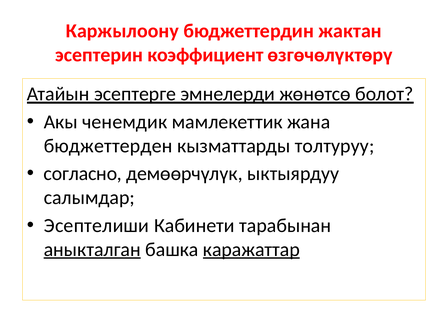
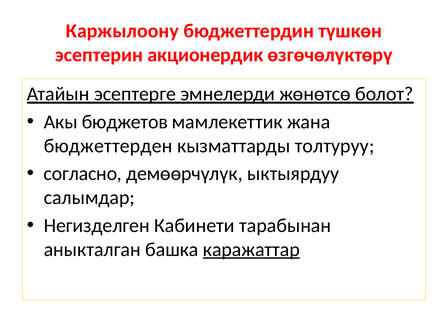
жактан: жактан -> түшкөн
коэффициент: коэффициент -> акционердик
ченемдик: ченемдик -> бюджетов
Эсептелиши: Эсептелиши -> Негизделген
аныкталган underline: present -> none
